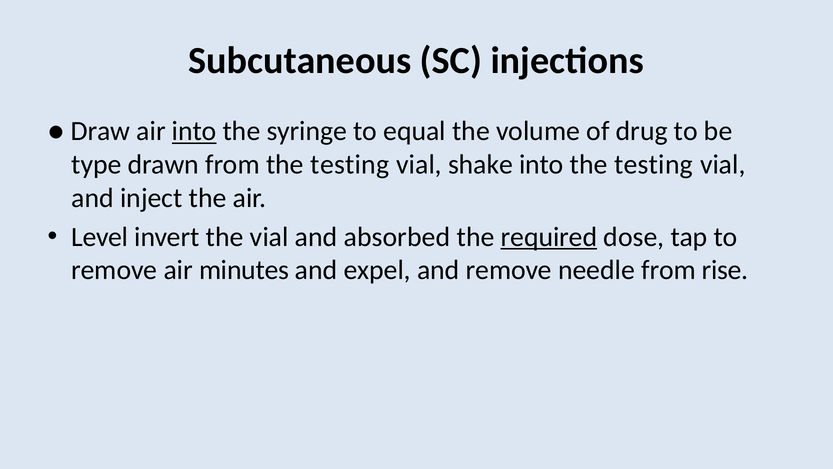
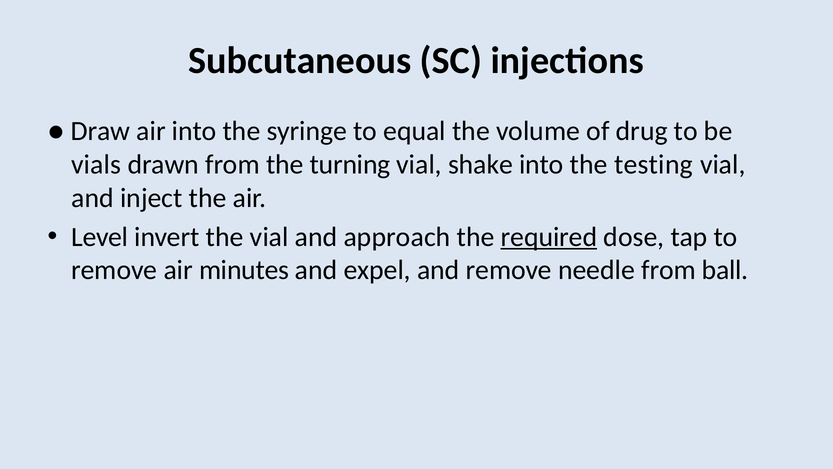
into at (194, 131) underline: present -> none
type: type -> vials
from the testing: testing -> turning
absorbed: absorbed -> approach
rise: rise -> ball
